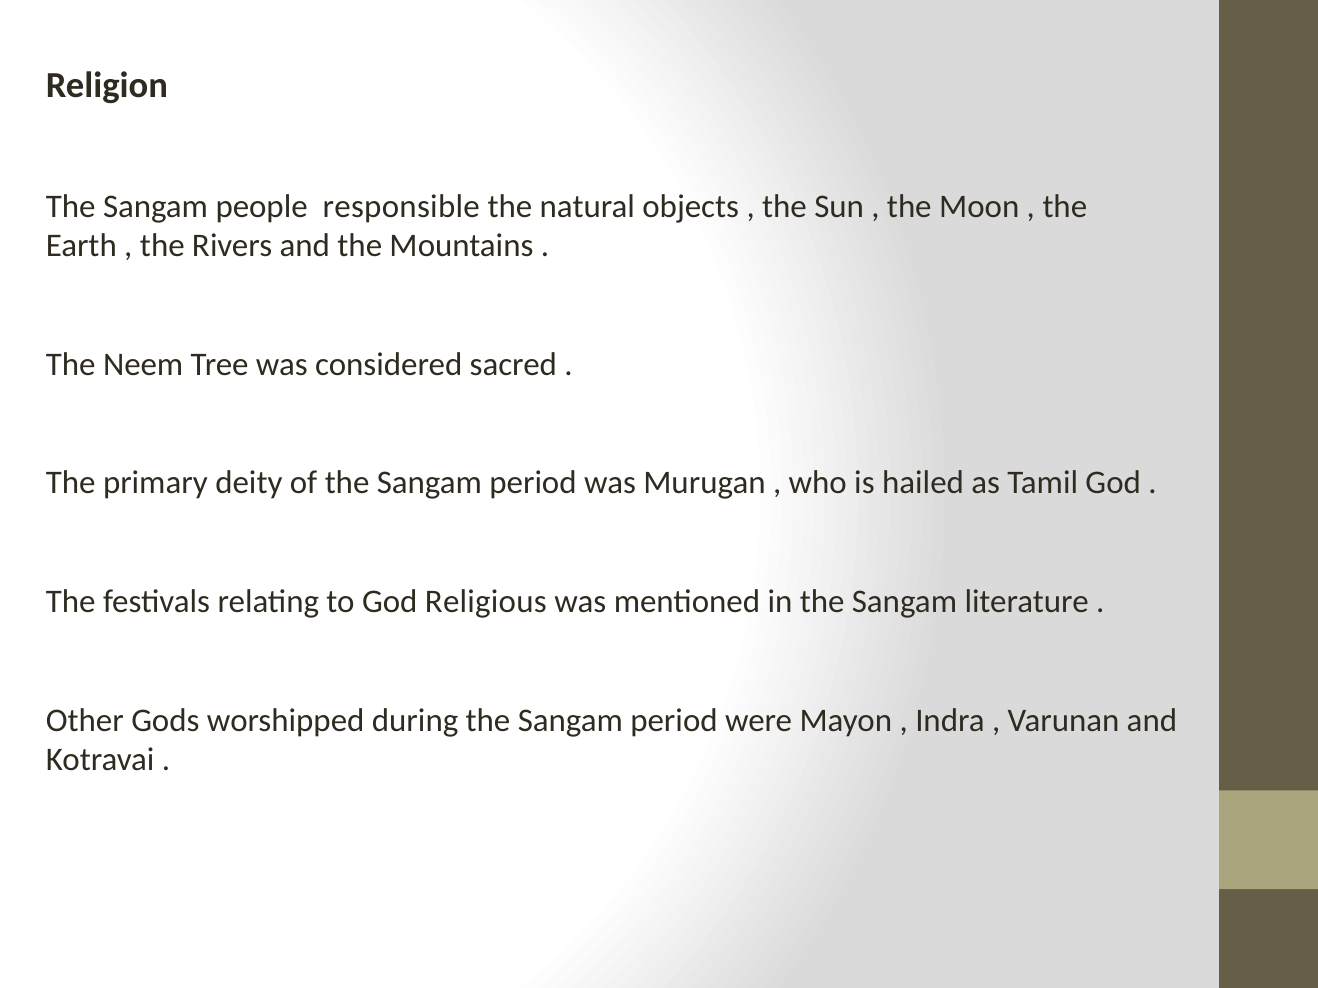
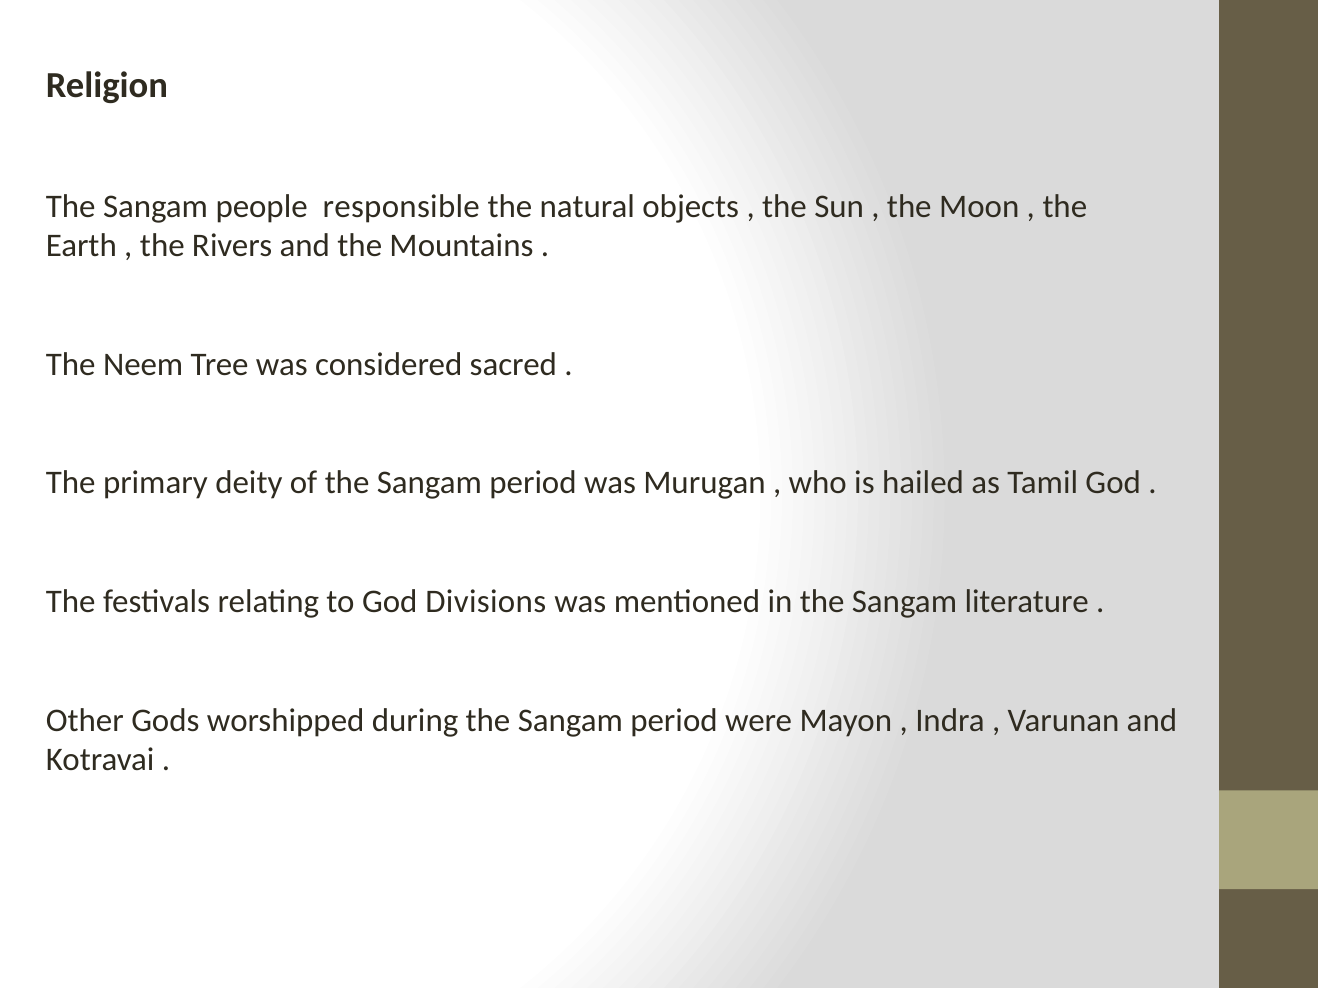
Religious: Religious -> Divisions
